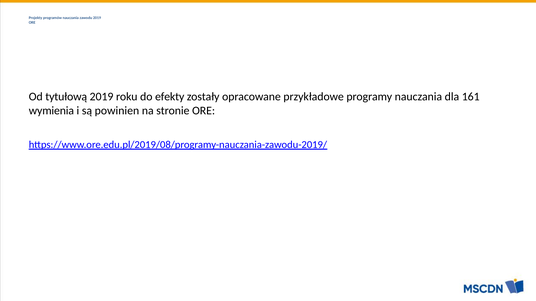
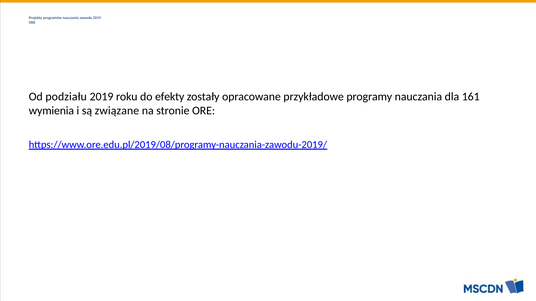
tytułową: tytułową -> podziału
powinien: powinien -> związane
